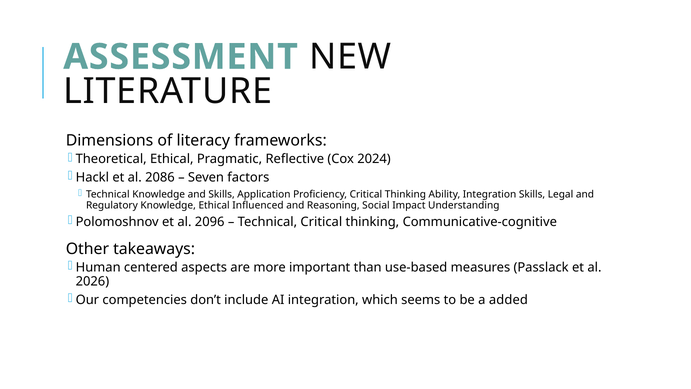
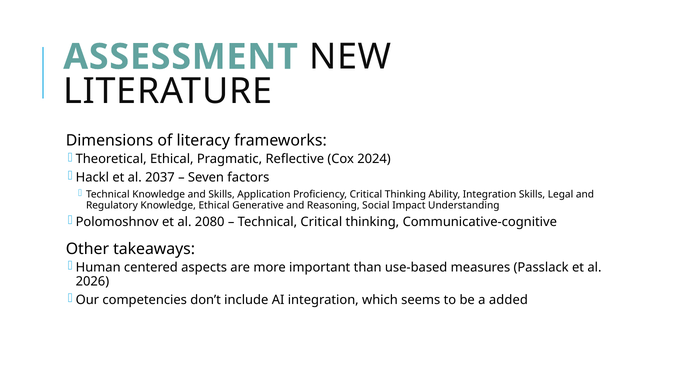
2086: 2086 -> 2037
Influenced: Influenced -> Generative
2096: 2096 -> 2080
